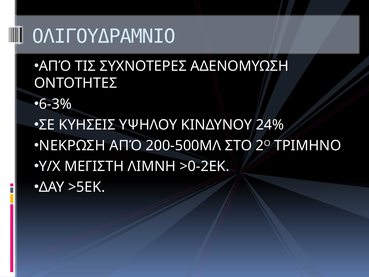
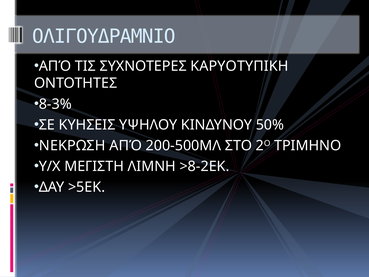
ΑΔΕΝΟΜΥΩΣΗ: ΑΔΕΝΟΜΥΩΣΗ -> ΚΑΡΥΟΤΥΠΙΚΗ
6-3%: 6-3% -> 8-3%
24%: 24% -> 50%
>0-2ΕΚ: >0-2ΕΚ -> >8-2ΕΚ
